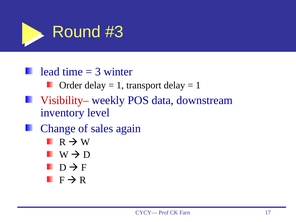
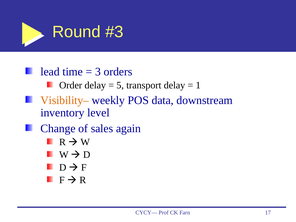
winter: winter -> orders
1 at (120, 85): 1 -> 5
Visibility– colour: red -> orange
